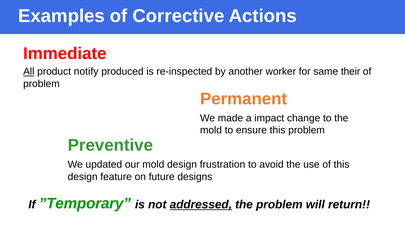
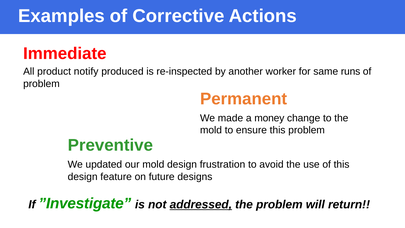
All underline: present -> none
their: their -> runs
impact: impact -> money
”Temporary: ”Temporary -> ”Investigate
